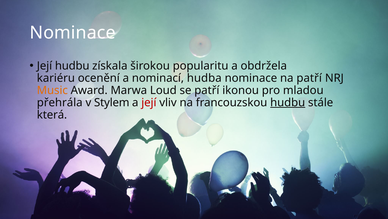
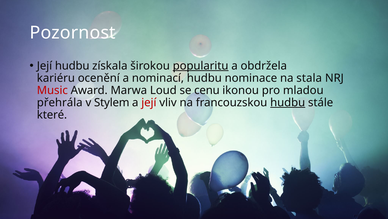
Nominace at (73, 33): Nominace -> Pozornost
popularitu underline: none -> present
nominací hudba: hudba -> hudbu
na patří: patří -> stala
Music colour: orange -> red
se patří: patří -> cenu
která: která -> které
